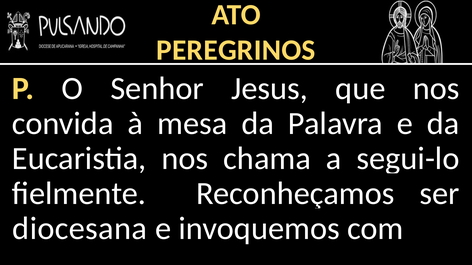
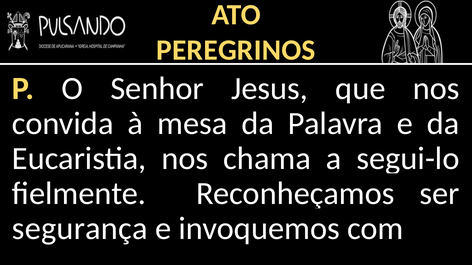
diocesana: diocesana -> segurança
